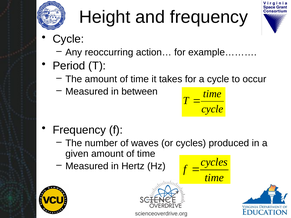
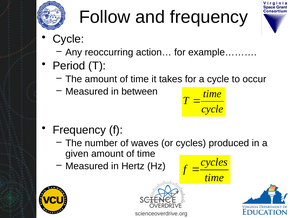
Height: Height -> Follow
